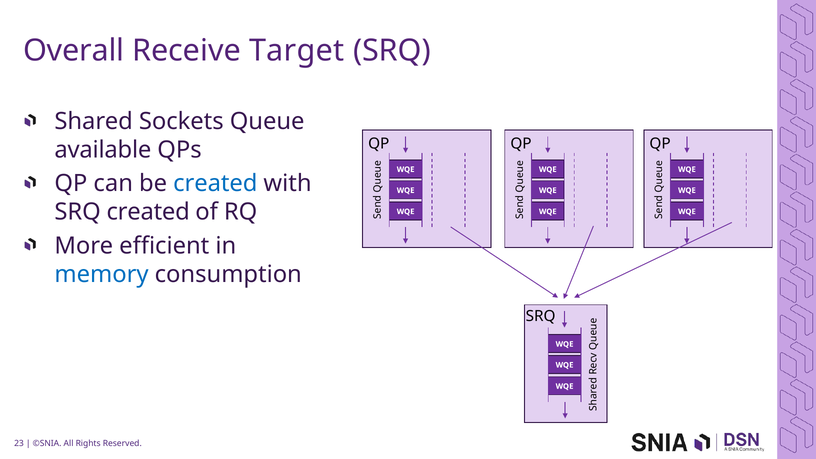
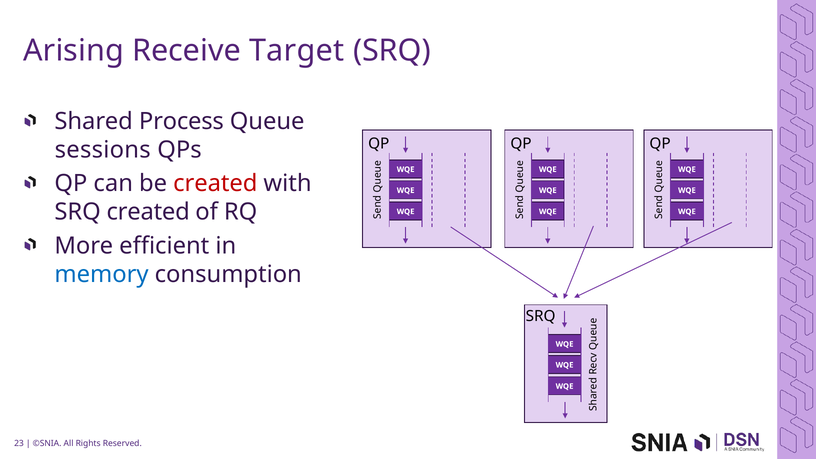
Overall: Overall -> Arising
Sockets: Sockets -> Process
available: available -> sessions
created at (215, 184) colour: blue -> red
